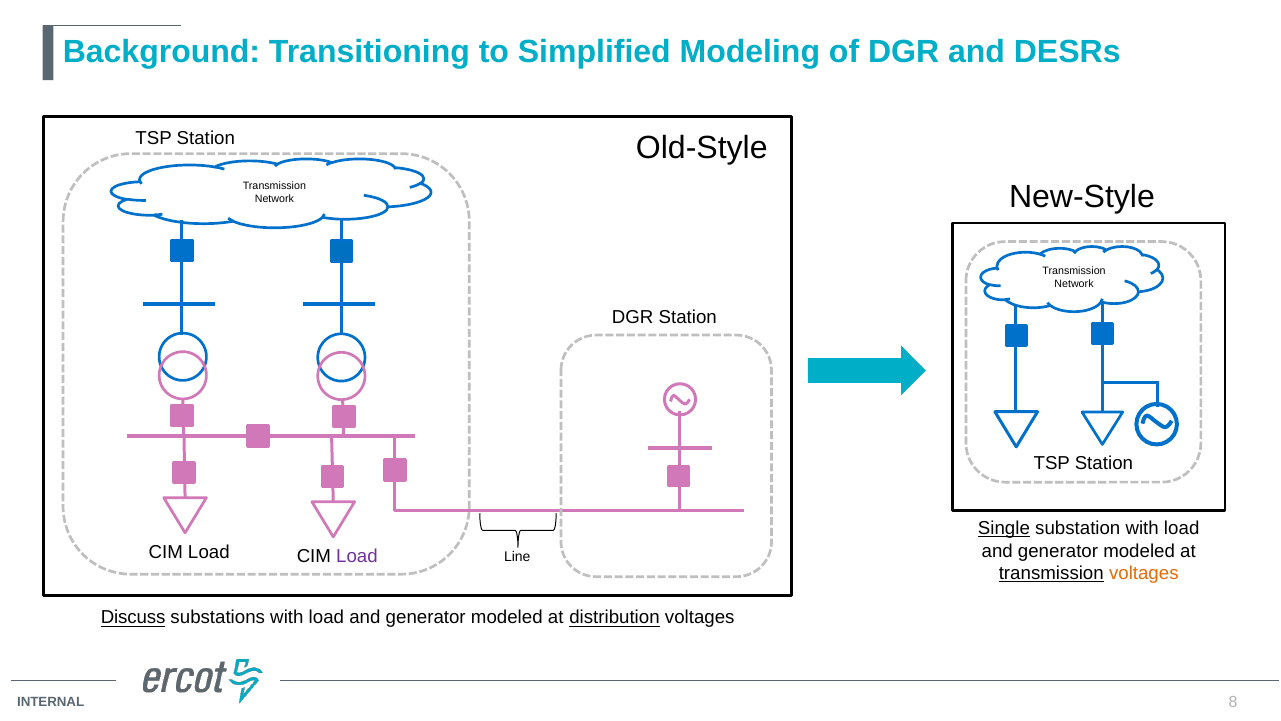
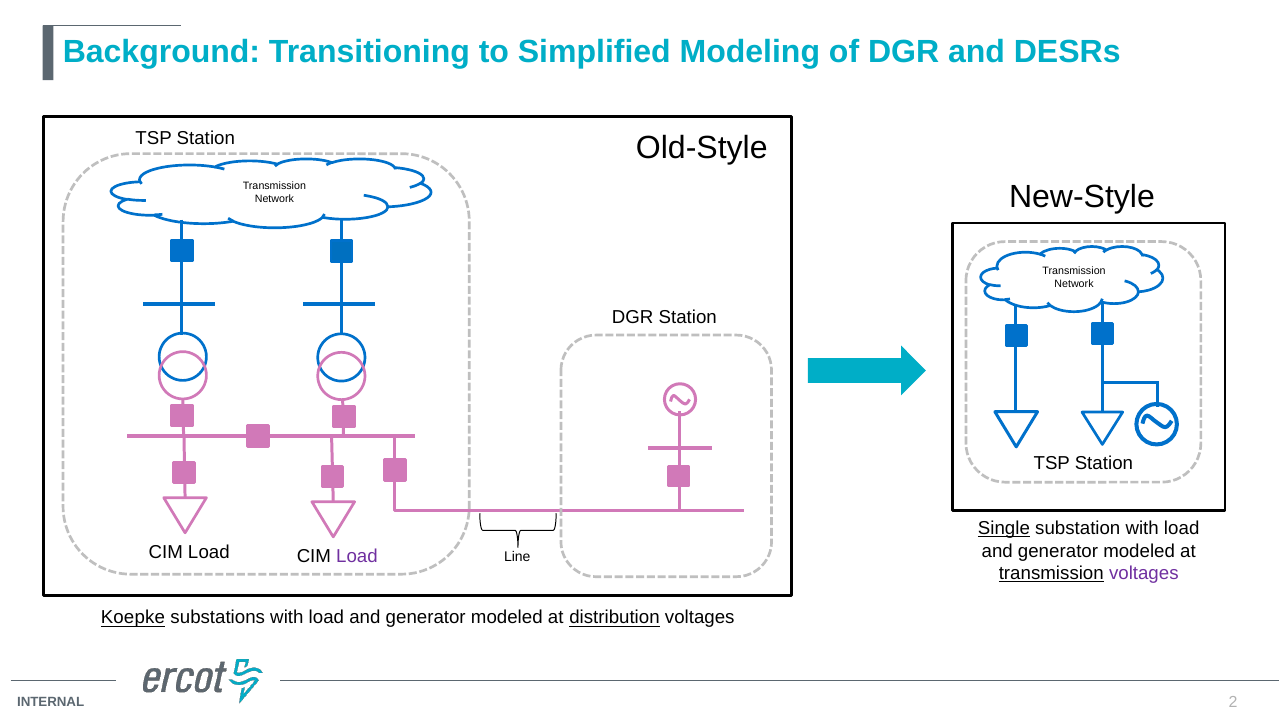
voltages at (1144, 573) colour: orange -> purple
Discuss: Discuss -> Koepke
8: 8 -> 2
